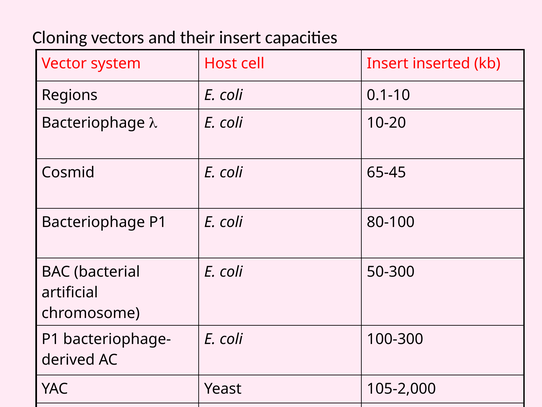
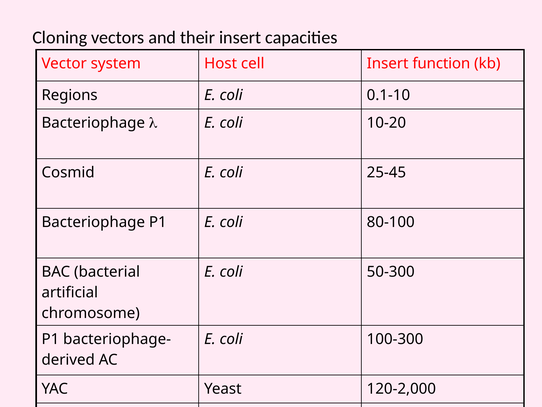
inserted: inserted -> function
65-45: 65-45 -> 25-45
105-2,000: 105-2,000 -> 120-2,000
